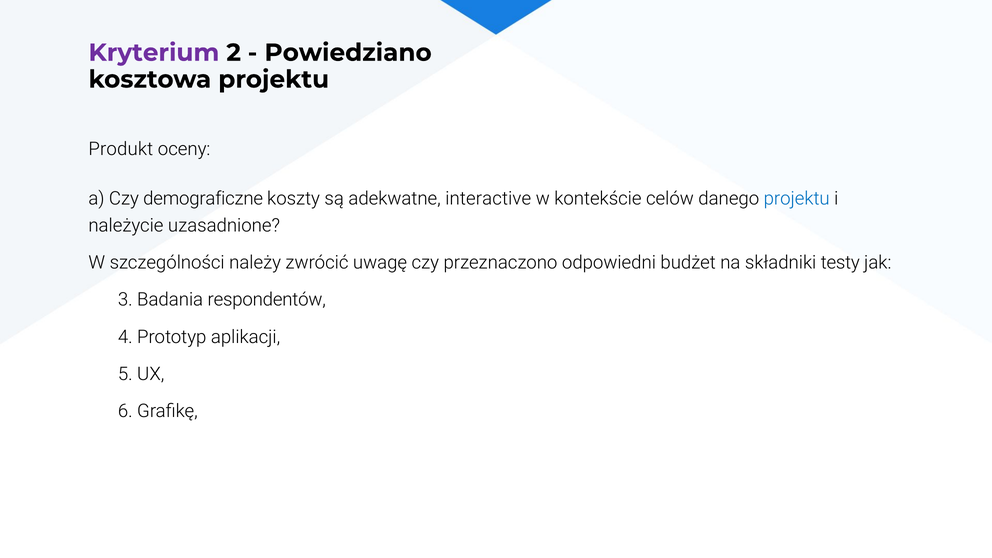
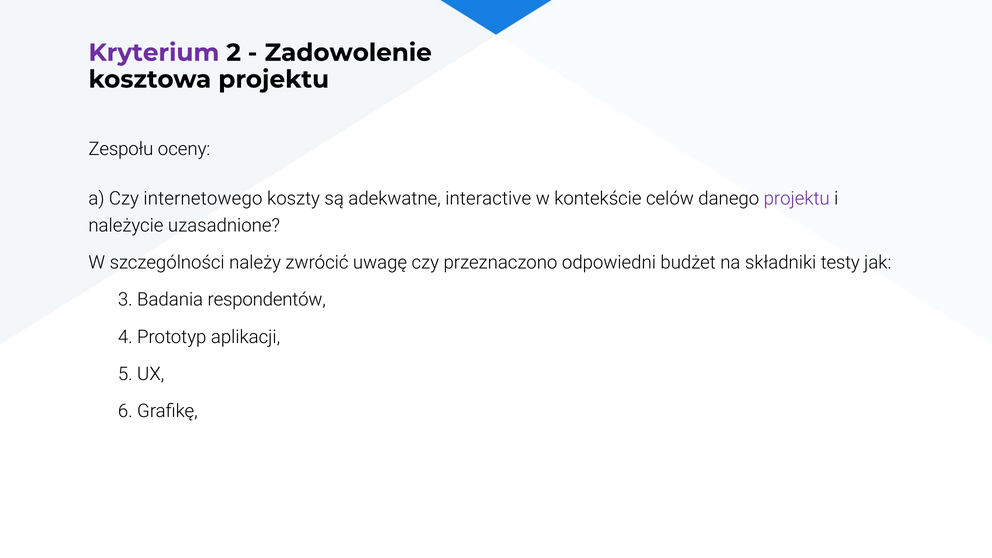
Powiedziano: Powiedziano -> Zadowolenie
Produkt: Produkt -> Zespołu
demograficzne: demograficzne -> internetowego
projektu at (797, 199) colour: blue -> purple
